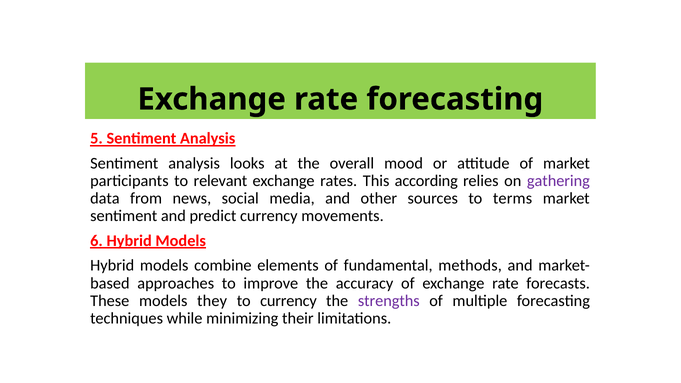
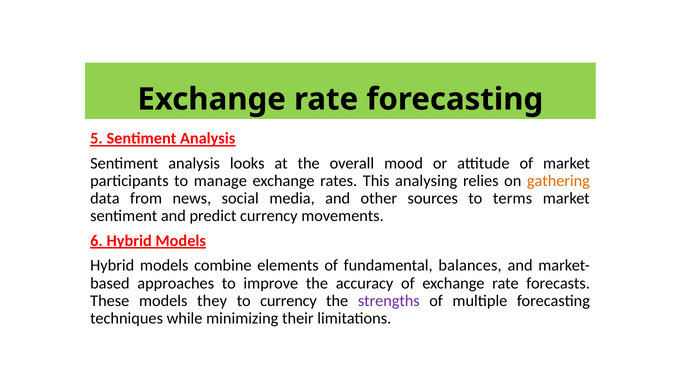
relevant: relevant -> manage
according: according -> analysing
gathering colour: purple -> orange
methods: methods -> balances
